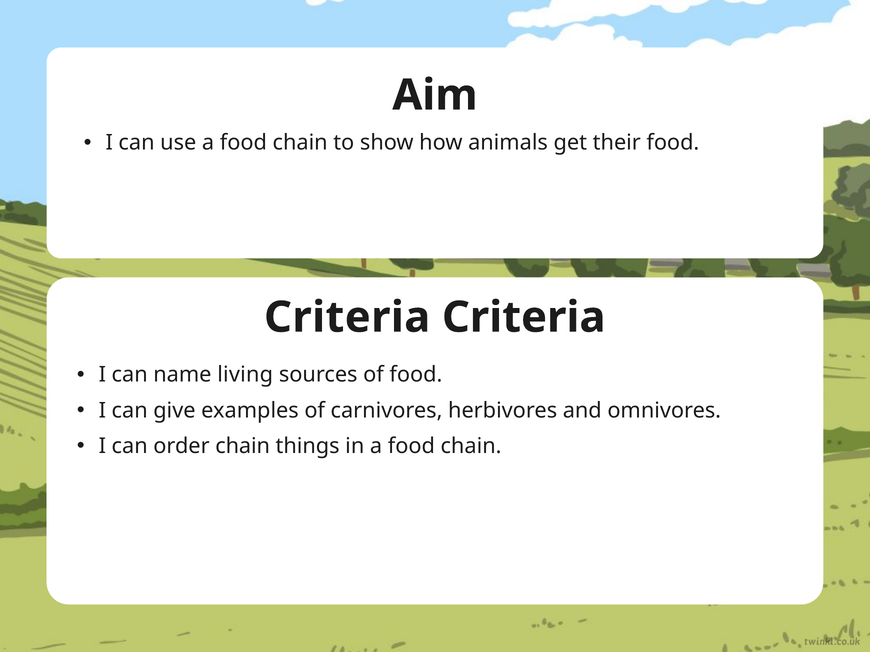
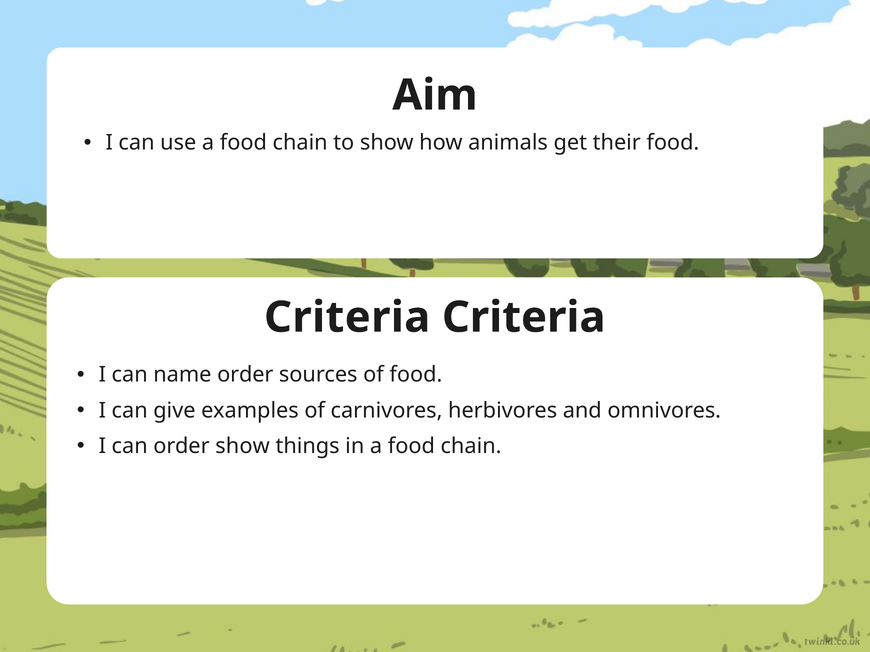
name living: living -> order
order chain: chain -> show
